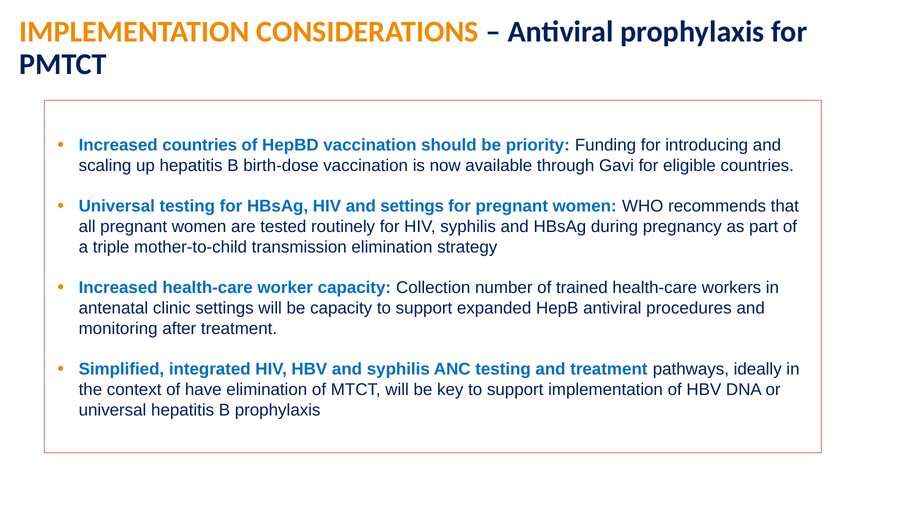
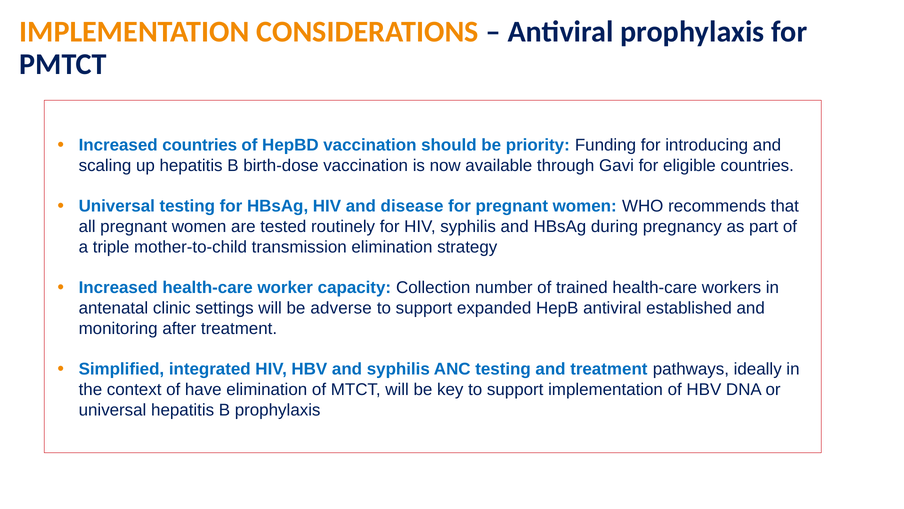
and settings: settings -> disease
be capacity: capacity -> adverse
procedures: procedures -> established
